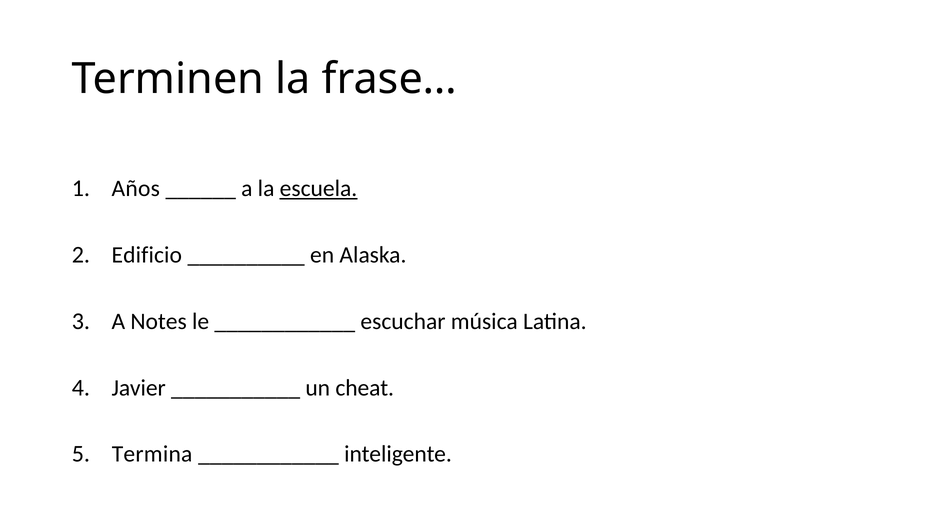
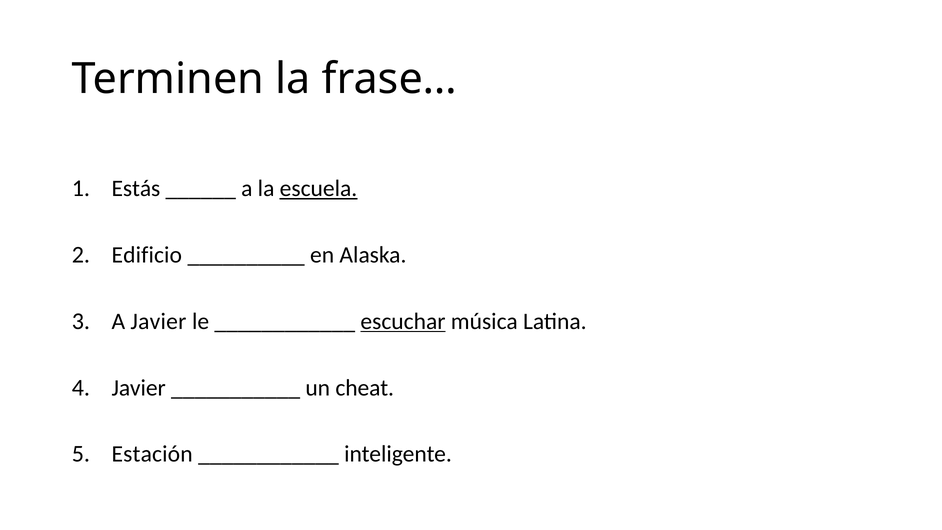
Años: Años -> Estás
A Notes: Notes -> Javier
escuchar underline: none -> present
Termina: Termina -> Estación
